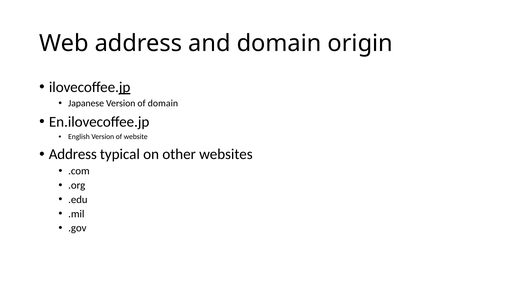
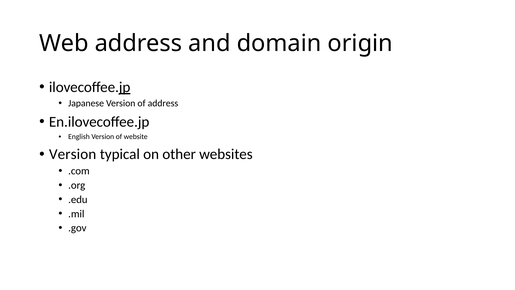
of domain: domain -> address
Address at (73, 154): Address -> Version
